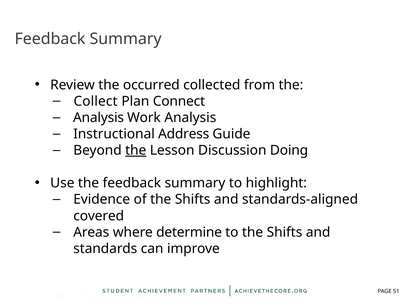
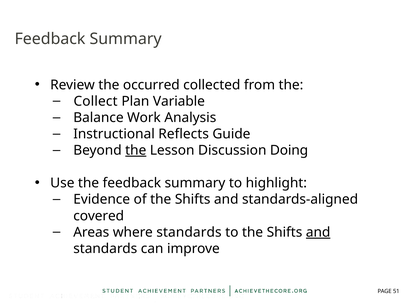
Connect: Connect -> Variable
Analysis at (99, 118): Analysis -> Balance
Address: Address -> Reflects
where determine: determine -> standards
and at (318, 233) underline: none -> present
